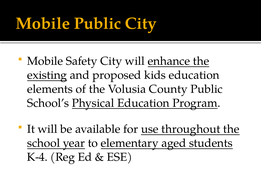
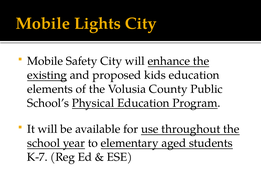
Mobile Public: Public -> Lights
K-4: K-4 -> K-7
